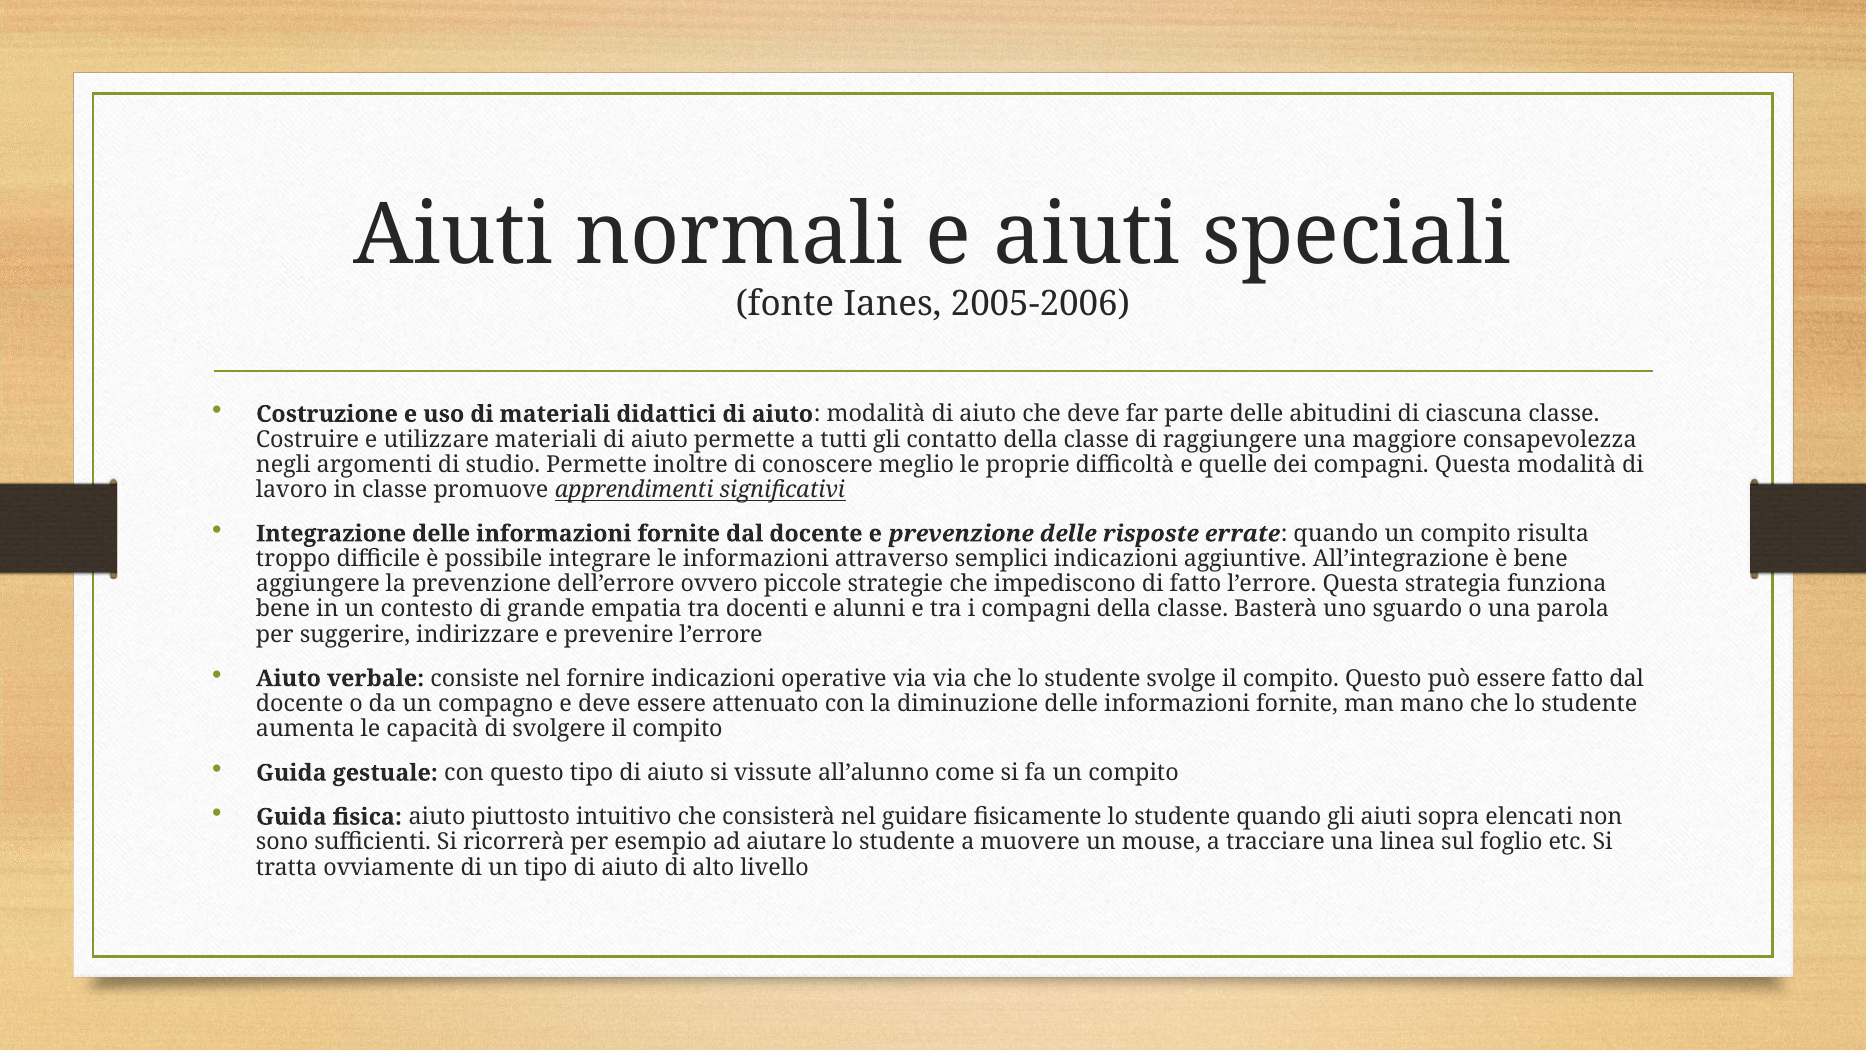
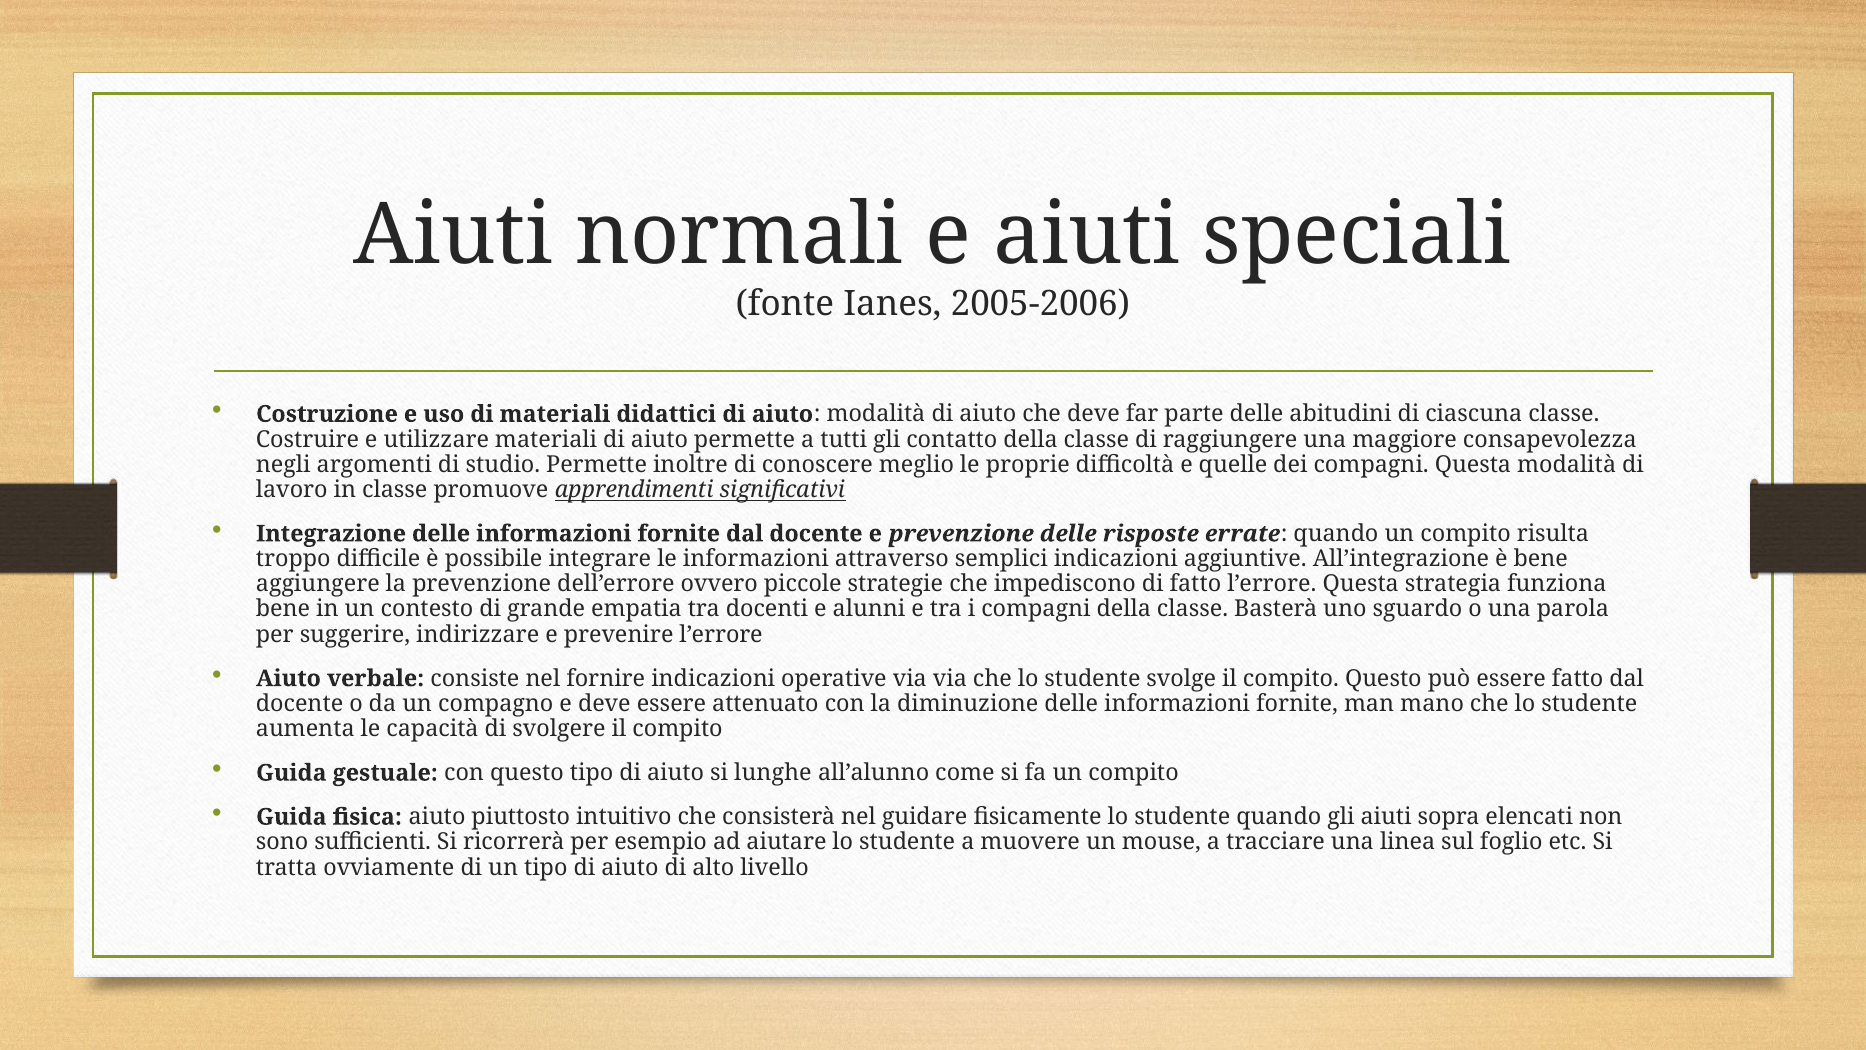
vissute: vissute -> lunghe
